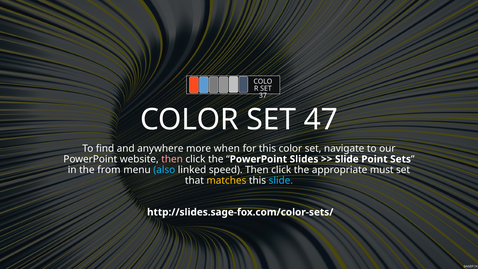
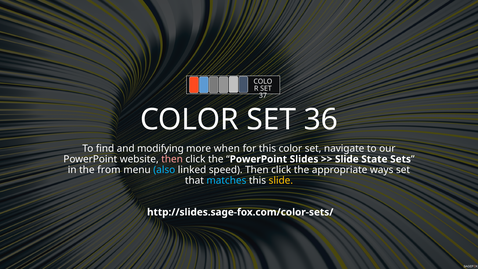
47: 47 -> 36
anywhere: anywhere -> modifying
Point: Point -> State
must: must -> ways
matches colour: yellow -> light blue
slide at (281, 181) colour: light blue -> yellow
